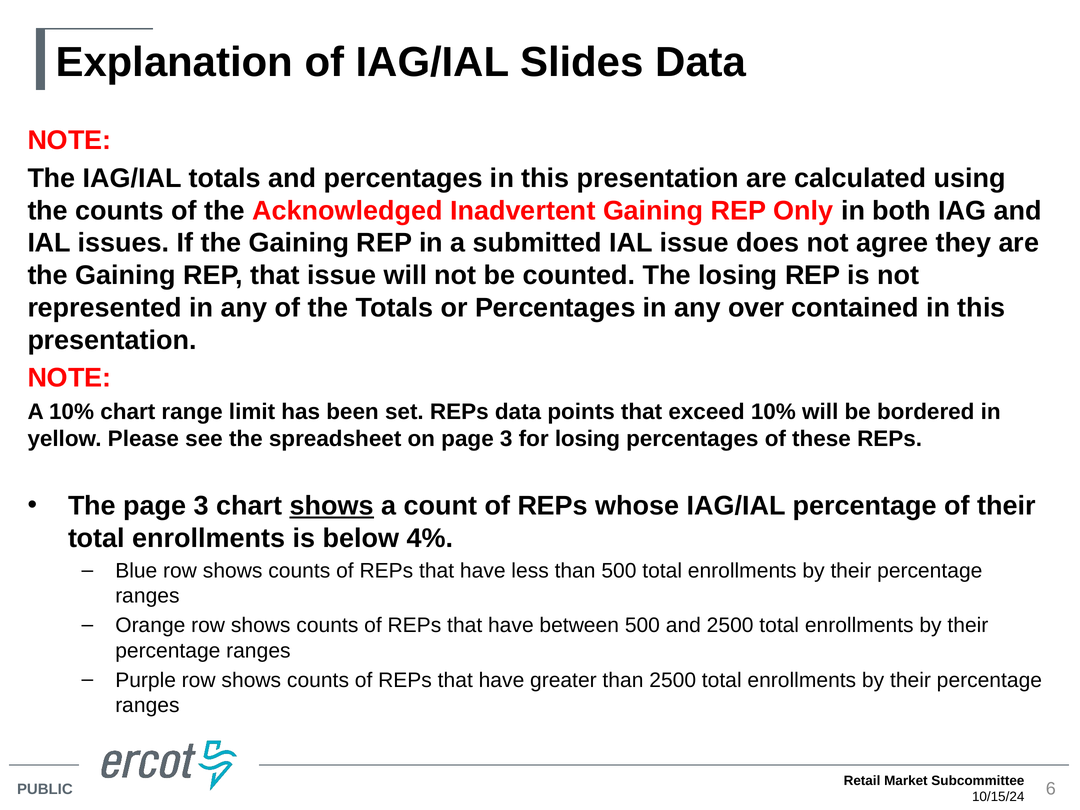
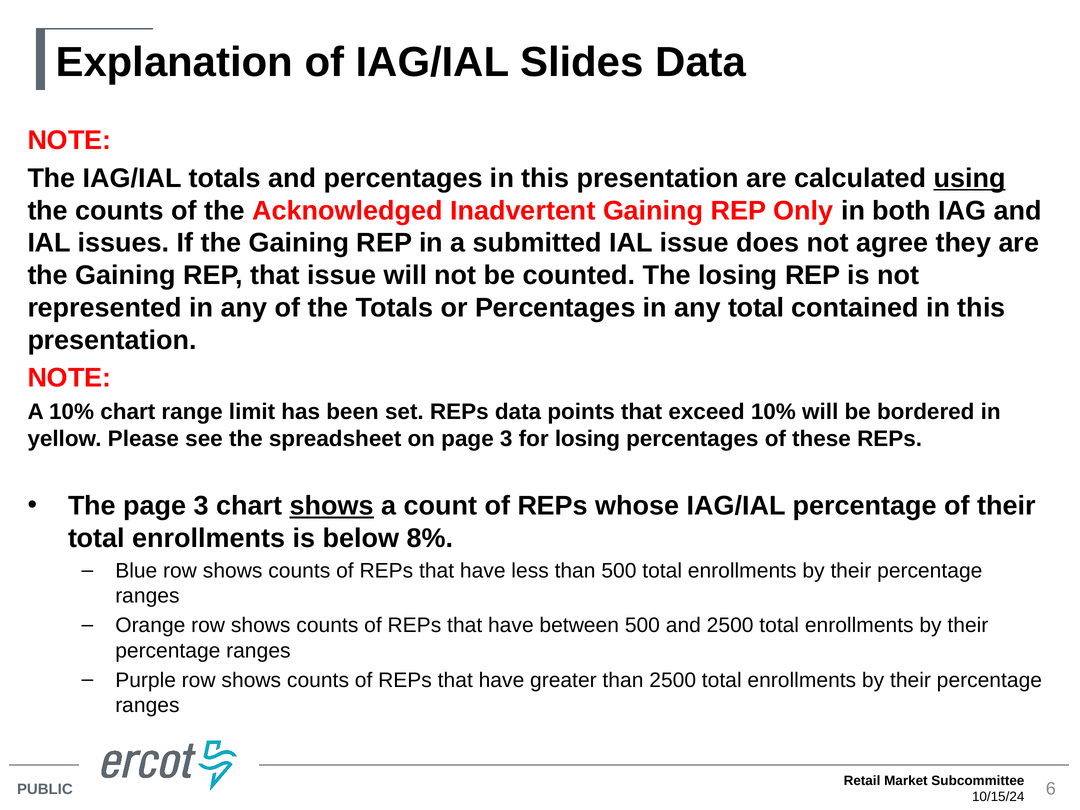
using underline: none -> present
any over: over -> total
4%: 4% -> 8%
